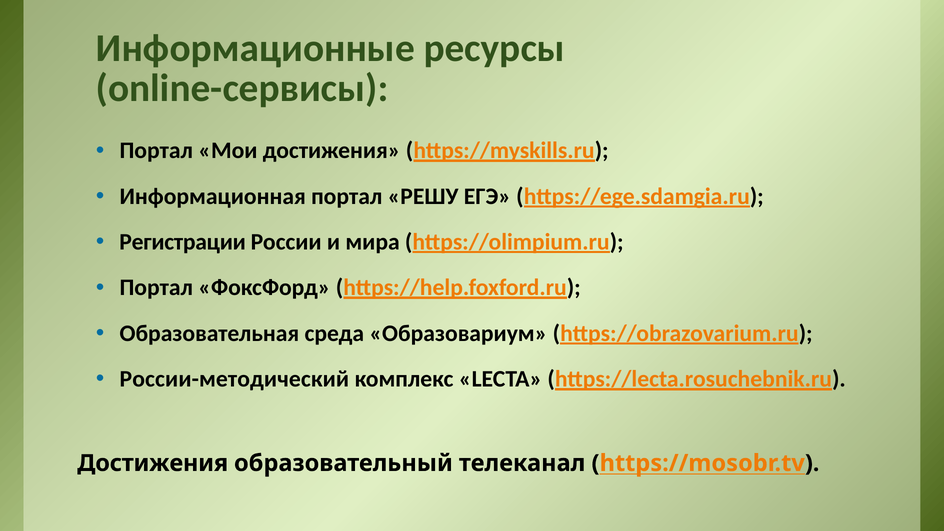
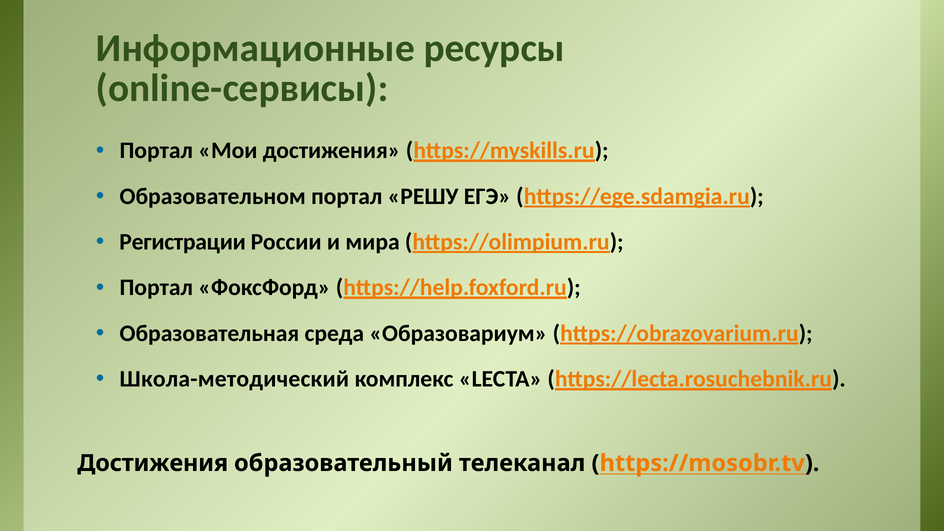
Информационная: Информационная -> Образовательном
России-методический: России-методический -> Школа-методический
